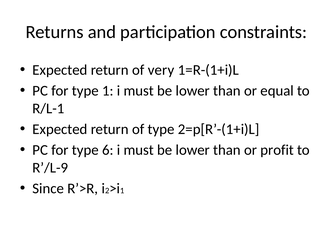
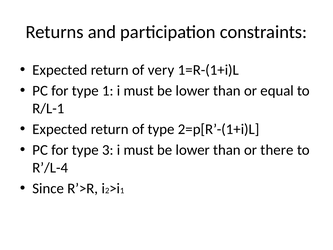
6: 6 -> 3
profit: profit -> there
R’/L-9: R’/L-9 -> R’/L-4
